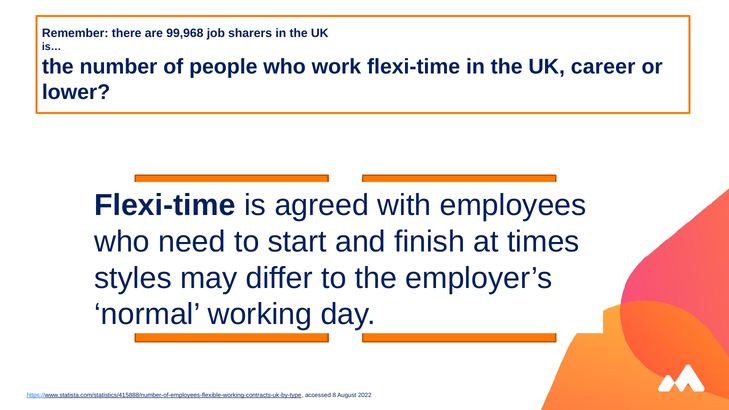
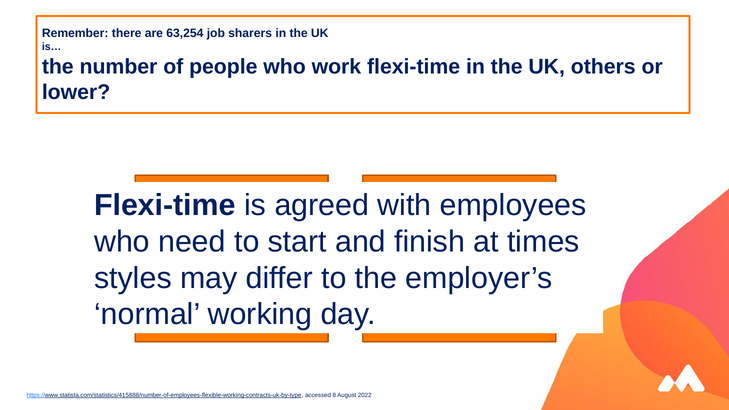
99,968: 99,968 -> 63,254
career: career -> others
